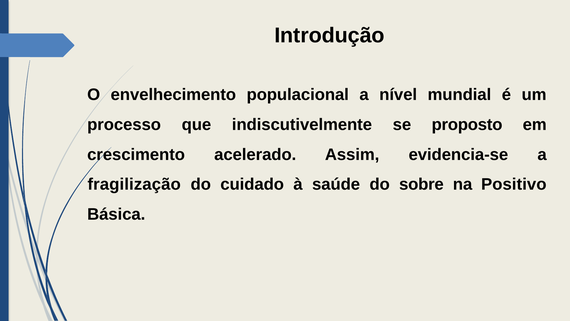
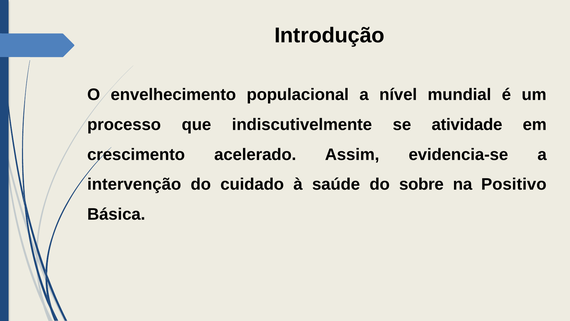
proposto: proposto -> atividade
fragilização: fragilização -> intervenção
